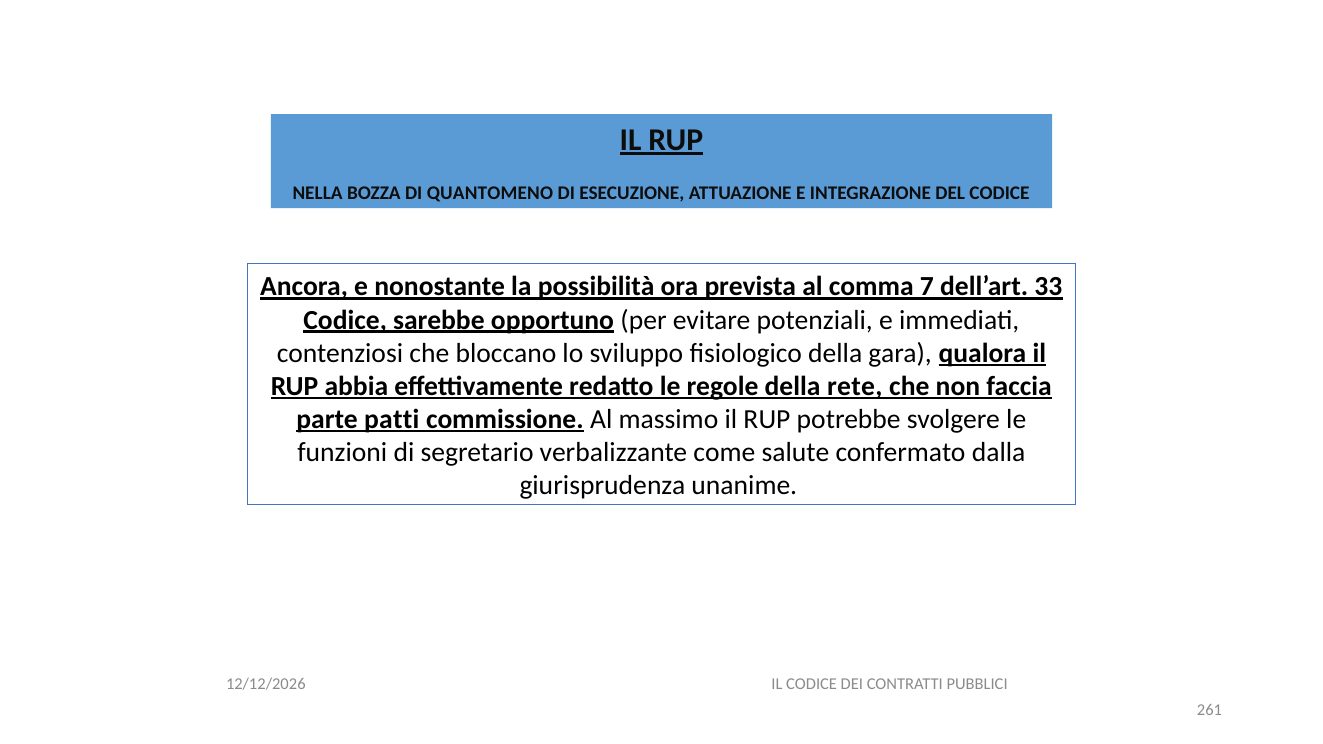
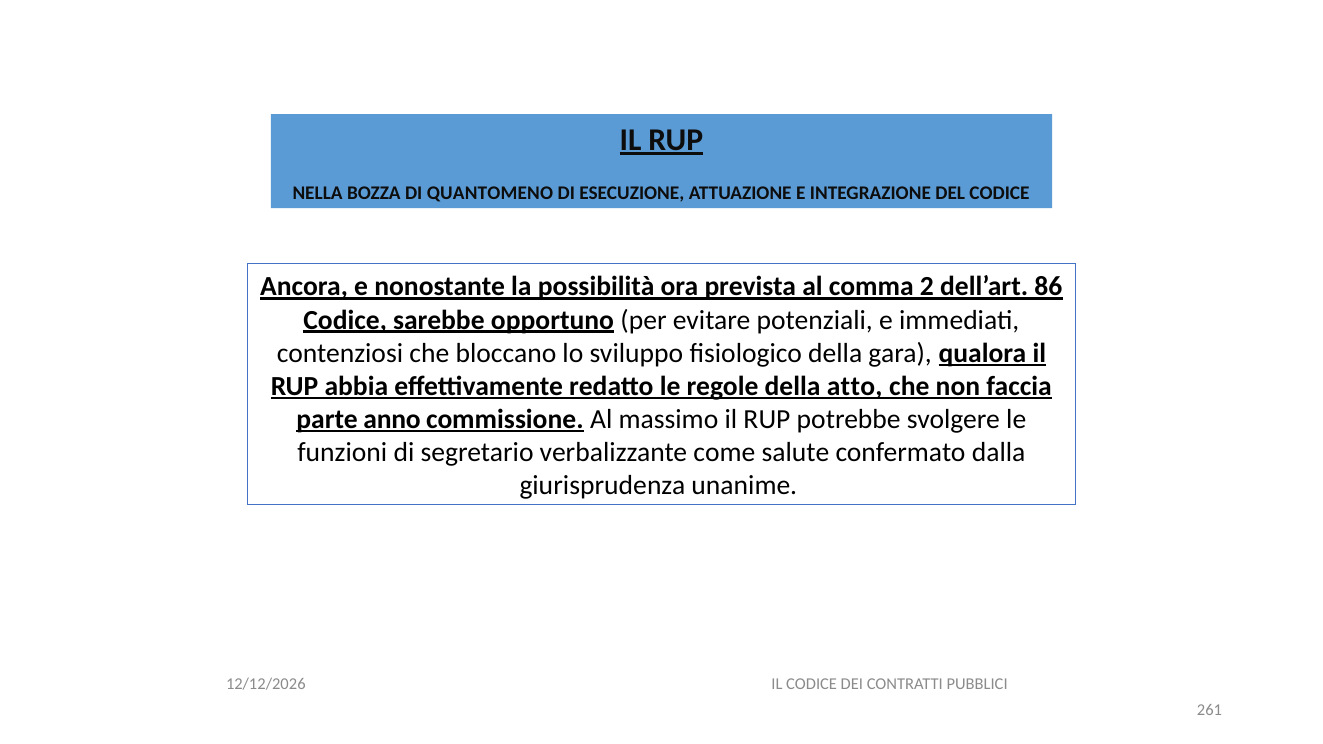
7: 7 -> 2
33: 33 -> 86
rete: rete -> atto
patti: patti -> anno
